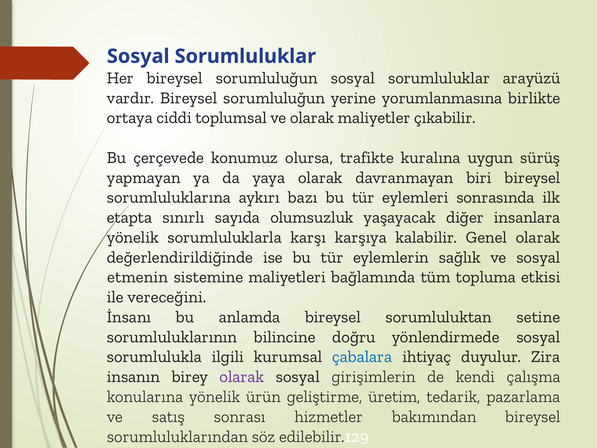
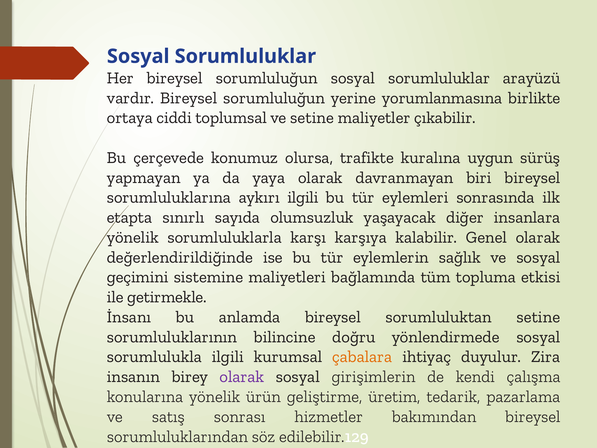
ve olarak: olarak -> setine
aykırı bazı: bazı -> ilgili
etmenin: etmenin -> geçimini
vereceğini: vereceğini -> getirmekle
çabalara colour: blue -> orange
